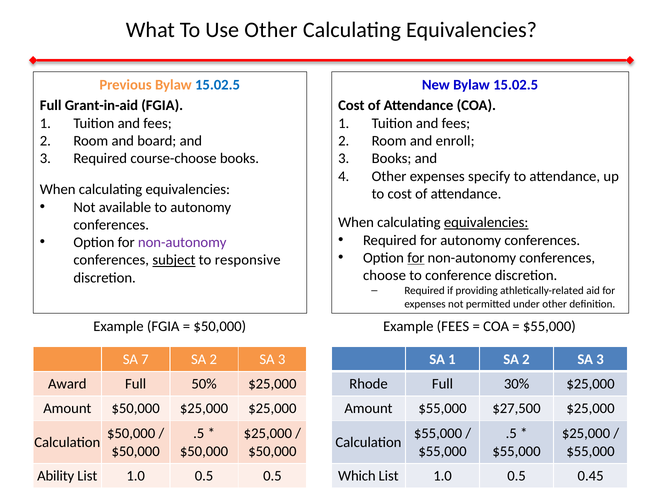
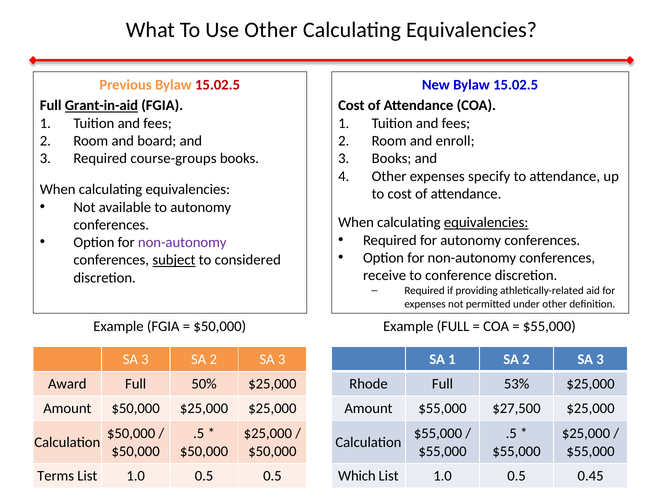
15.02.5 at (218, 85) colour: blue -> red
Grant-in-aid underline: none -> present
course-choose: course-choose -> course-groups
for at (416, 258) underline: present -> none
responsive: responsive -> considered
choose: choose -> receive
Example FEES: FEES -> FULL
7 at (145, 359): 7 -> 3
30%: 30% -> 53%
Ability: Ability -> Terms
